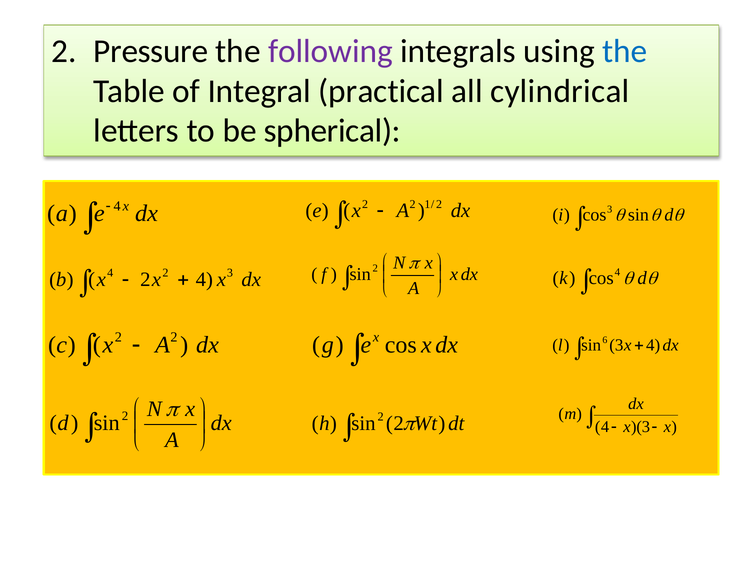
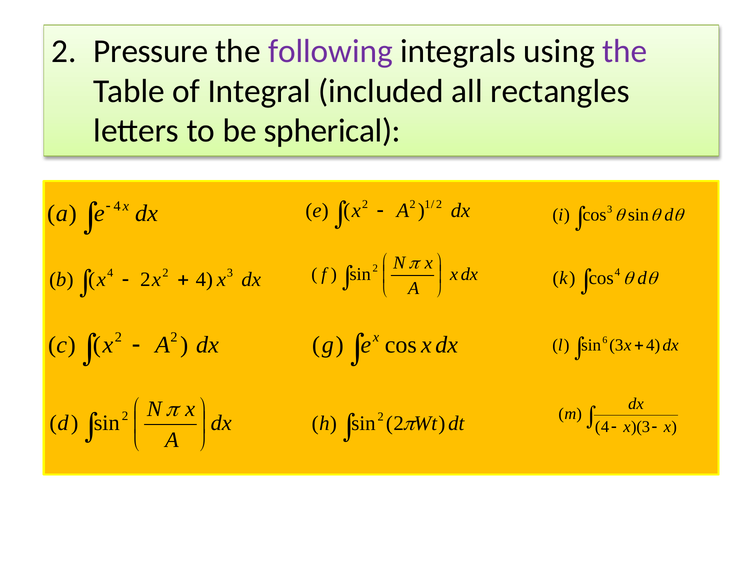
the at (625, 51) colour: blue -> purple
practical: practical -> included
cylindrical: cylindrical -> rectangles
